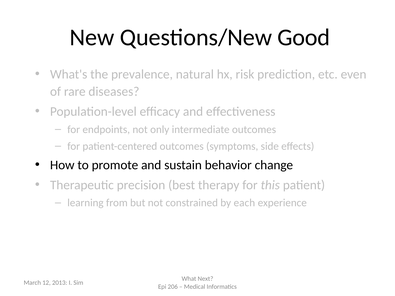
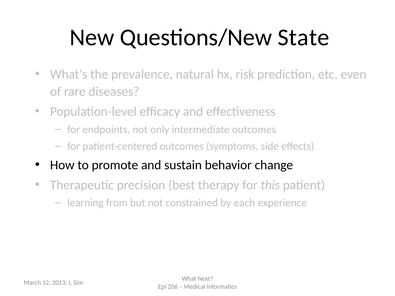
Good: Good -> State
